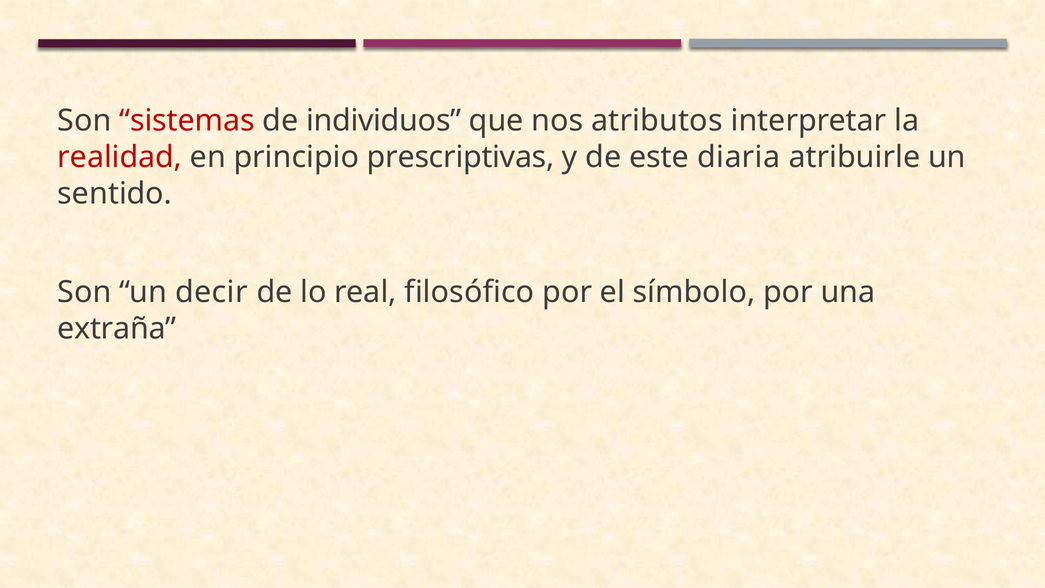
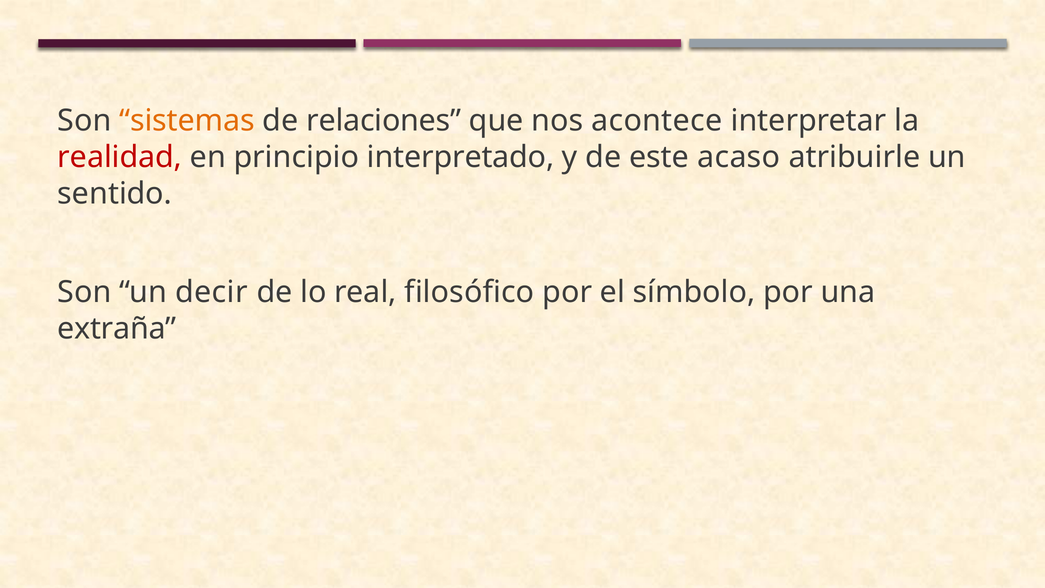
sistemas colour: red -> orange
individuos: individuos -> relaciones
atributos: atributos -> acontece
prescriptivas: prescriptivas -> interpretado
diaria: diaria -> acaso
